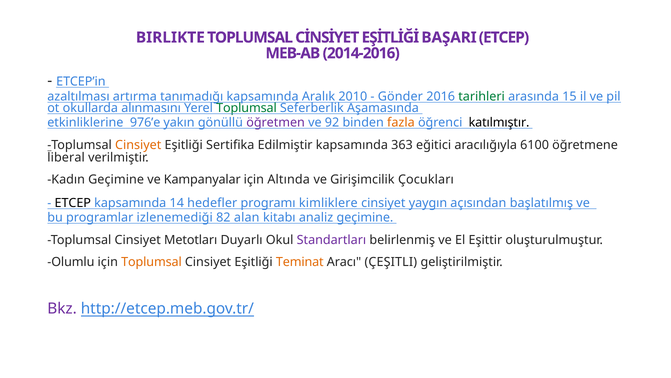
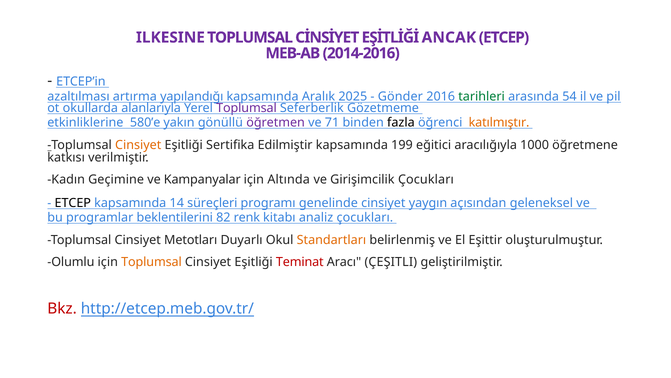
BIRLIKTE: BIRLIKTE -> ILKESINE
BAŞARI: BAŞARI -> ANCAK
tanımadığı: tanımadığı -> yapılandığı
2010: 2010 -> 2025
15: 15 -> 54
alınmasını: alınmasını -> alanlarıyla
Toplumsal at (246, 108) colour: green -> purple
Aşamasında: Aşamasında -> Gözetmeme
976’e: 976’e -> 580’e
92: 92 -> 71
fazla colour: orange -> black
katılmıştır colour: black -> orange
363: 363 -> 199
6100: 6100 -> 1000
liberal: liberal -> katkısı
hedefler: hedefler -> süreçleri
kimliklere: kimliklere -> genelinde
başlatılmış: başlatılmış -> geleneksel
izlenemediği: izlenemediği -> beklentilerini
alan: alan -> renk
analiz geçimine: geçimine -> çocukları
Standartları colour: purple -> orange
Teminat colour: orange -> red
Bkz colour: purple -> red
